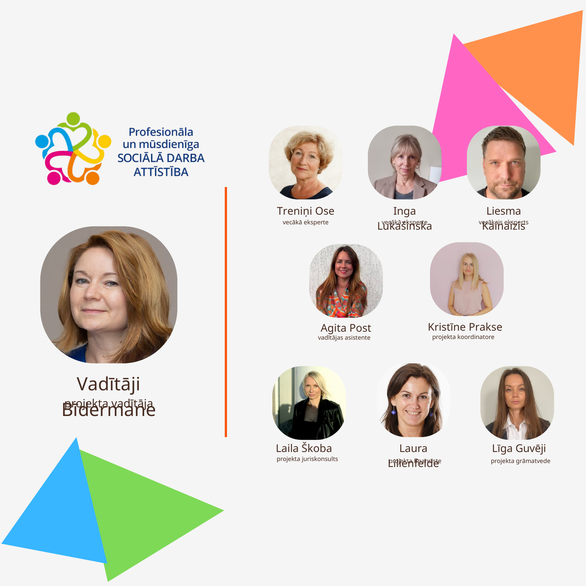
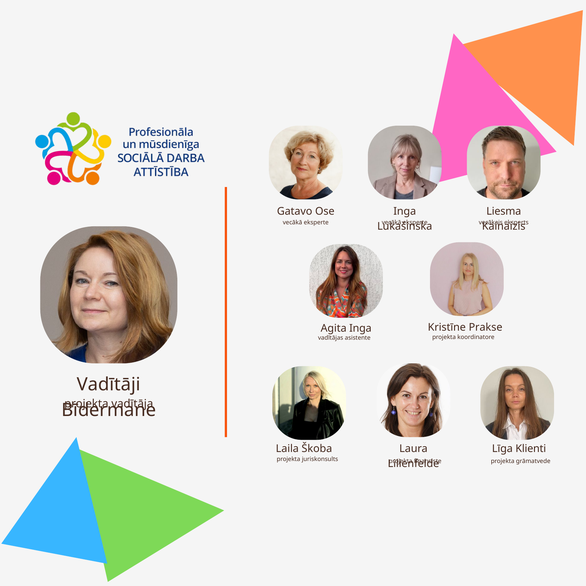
Treniņi: Treniņi -> Gatavo
Agita Post: Post -> Inga
Guvēji: Guvēji -> Klienti
